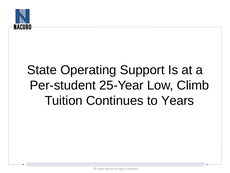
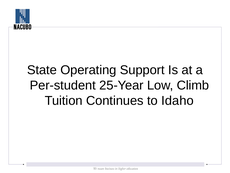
Years: Years -> Idaho
